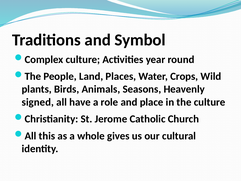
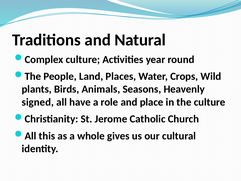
Symbol: Symbol -> Natural
